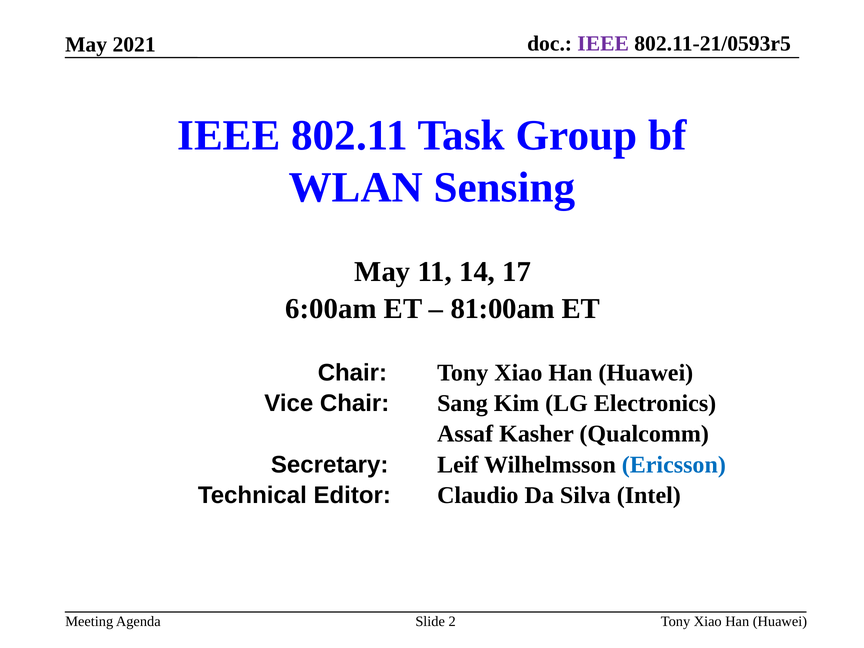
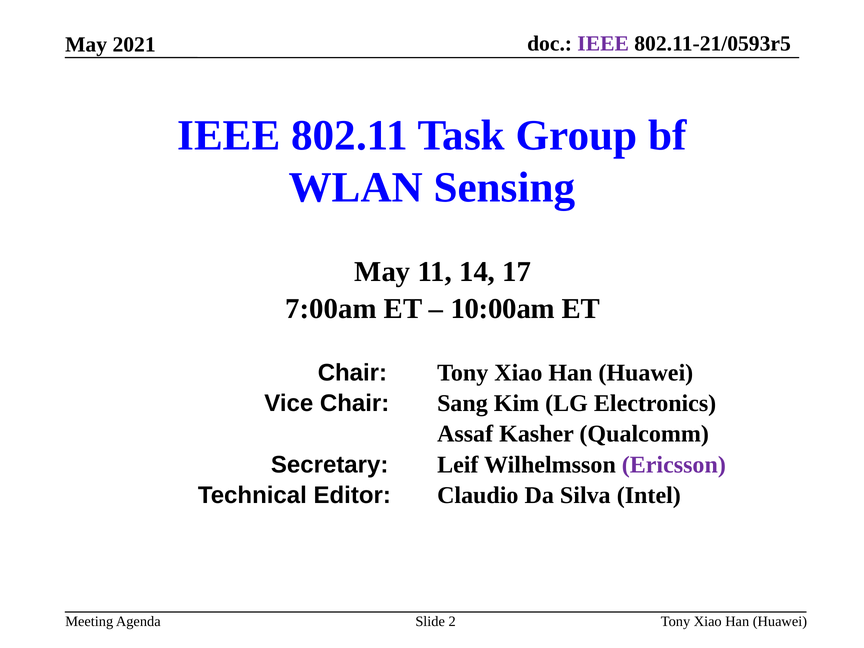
6:00am: 6:00am -> 7:00am
81:00am: 81:00am -> 10:00am
Ericsson colour: blue -> purple
